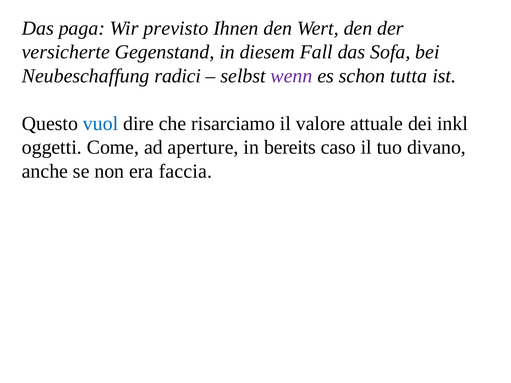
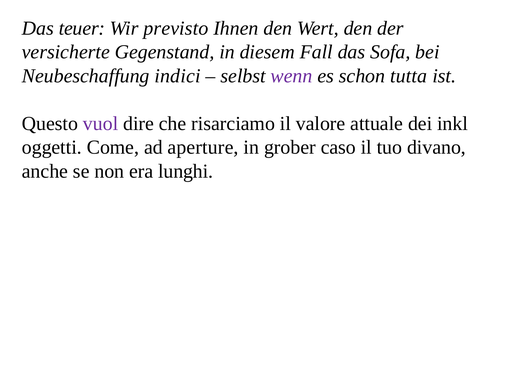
paga: paga -> teuer
radici: radici -> indici
vuol colour: blue -> purple
bereits: bereits -> grober
faccia: faccia -> lunghi
